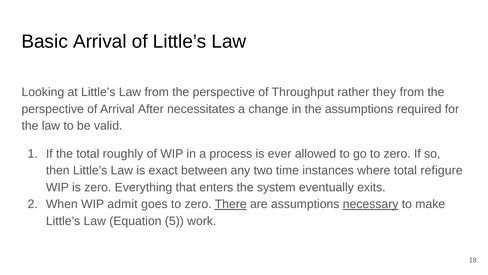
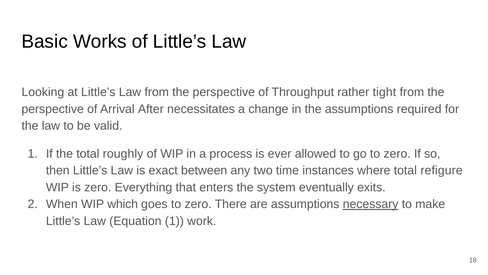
Basic Arrival: Arrival -> Works
they: they -> tight
admit: admit -> which
There underline: present -> none
Equation 5: 5 -> 1
